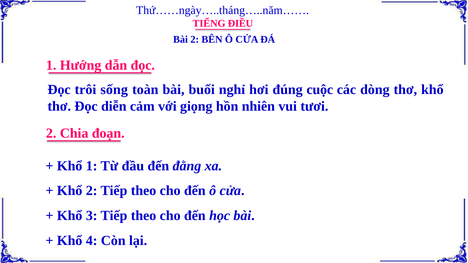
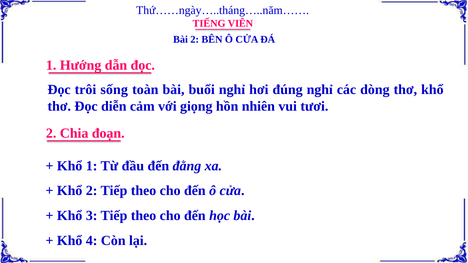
ĐIỀU: ĐIỀU -> VIÊN
đúng cuộc: cuộc -> nghỉ
